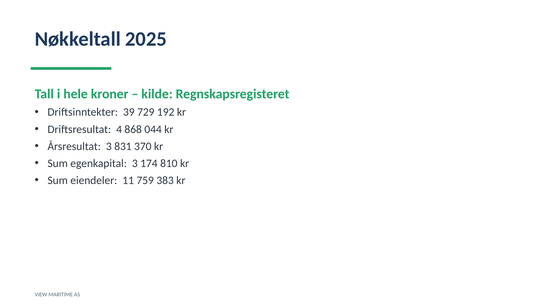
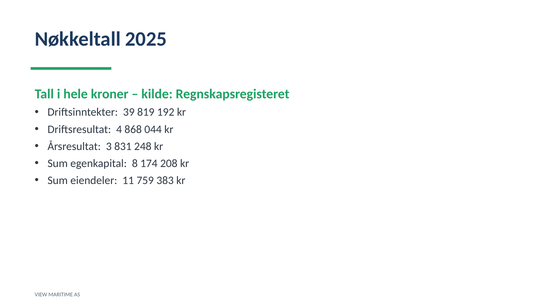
729: 729 -> 819
370: 370 -> 248
egenkapital 3: 3 -> 8
810: 810 -> 208
